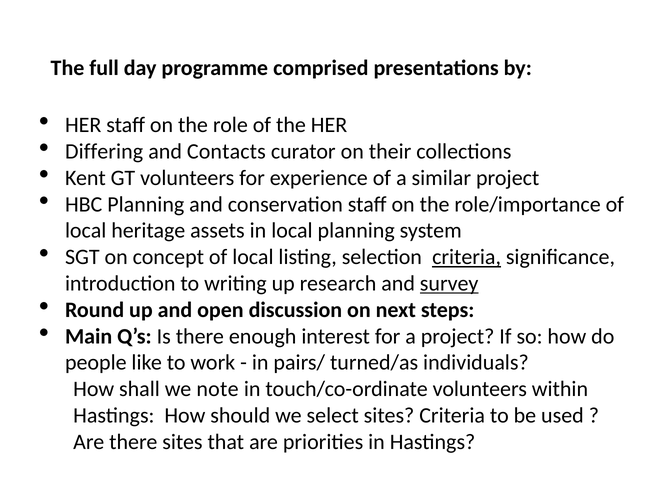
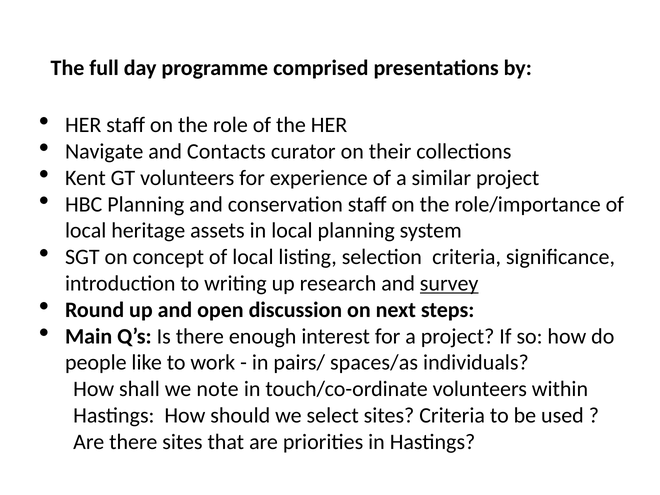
Differing: Differing -> Navigate
criteria at (467, 257) underline: present -> none
turned/as: turned/as -> spaces/as
